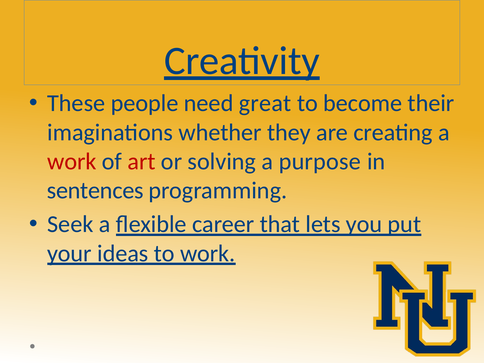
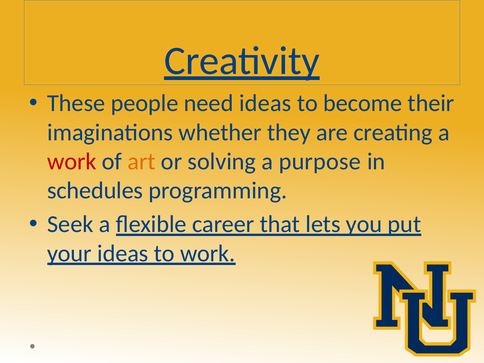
need great: great -> ideas
art colour: red -> orange
sentences: sentences -> schedules
